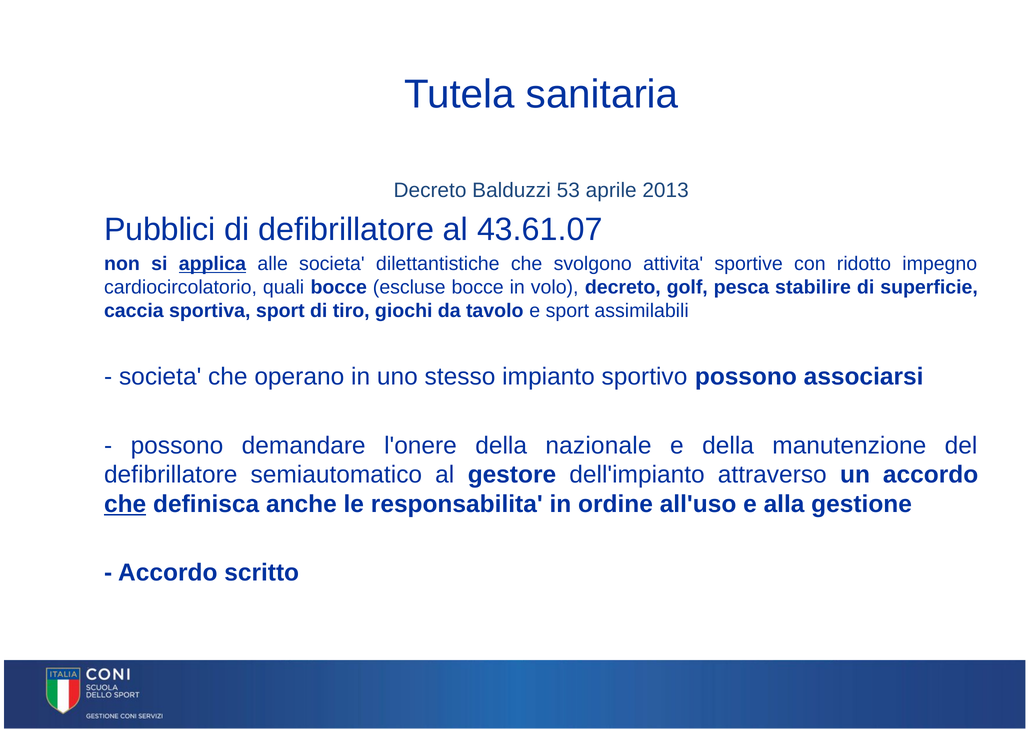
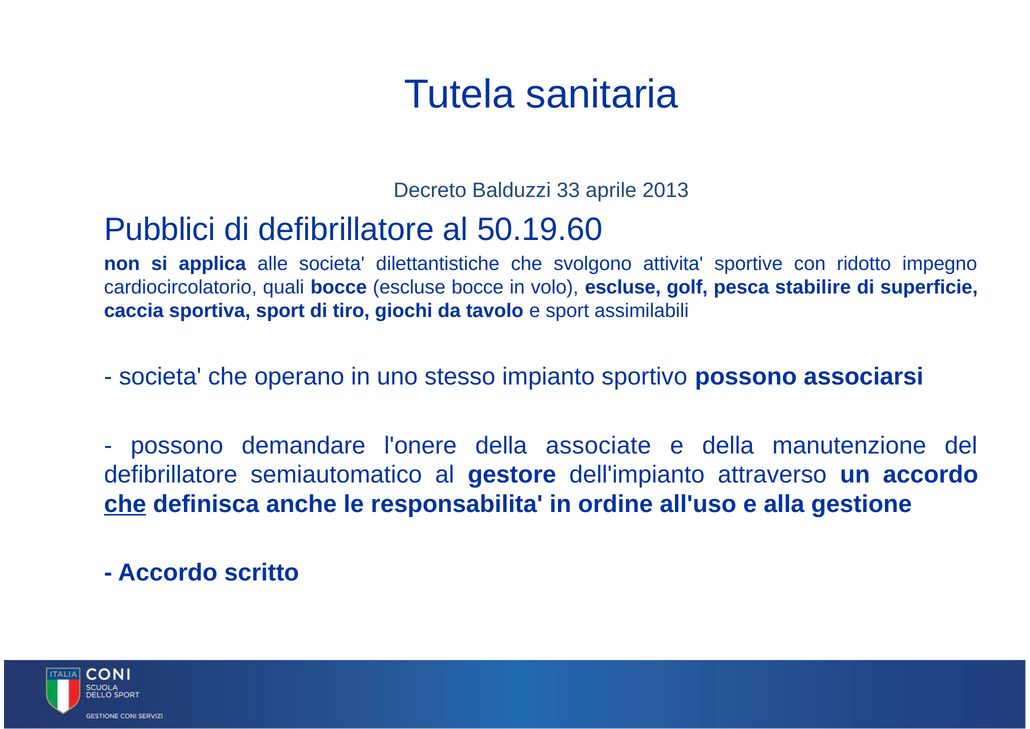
53: 53 -> 33
43.61.07: 43.61.07 -> 50.19.60
applica underline: present -> none
volo decreto: decreto -> escluse
nazionale: nazionale -> associate
